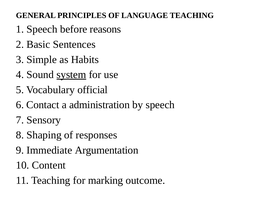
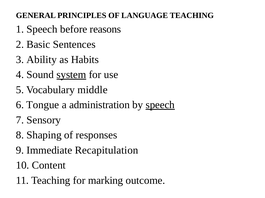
Simple: Simple -> Ability
official: official -> middle
Contact: Contact -> Tongue
speech at (160, 105) underline: none -> present
Argumentation: Argumentation -> Recapitulation
